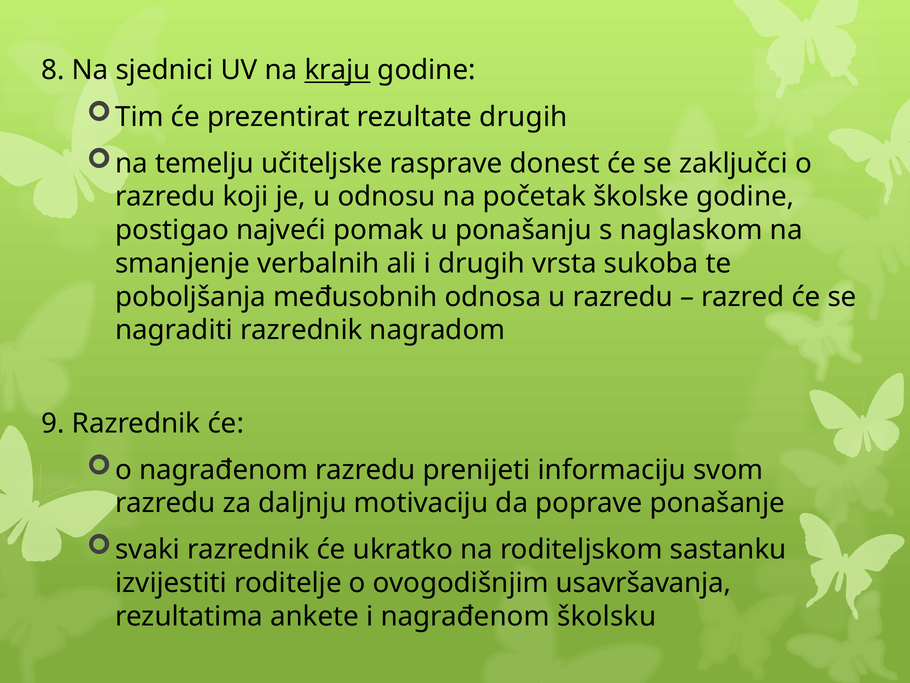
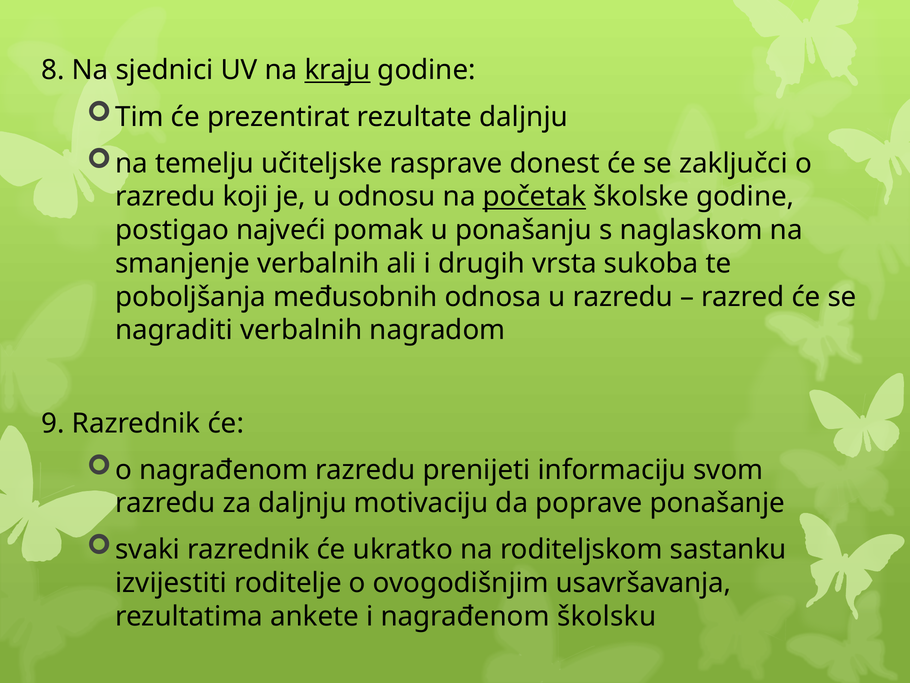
rezultate drugih: drugih -> daljnju
početak underline: none -> present
nagraditi razrednik: razrednik -> verbalnih
